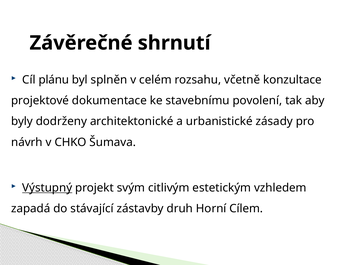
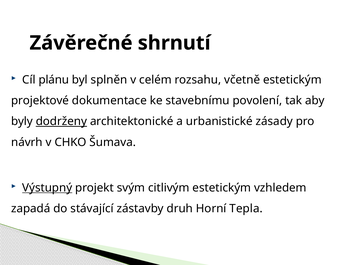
včetně konzultace: konzultace -> estetickým
dodrženy underline: none -> present
Cílem: Cílem -> Tepla
